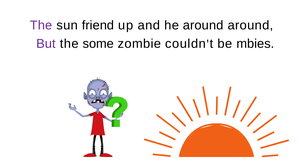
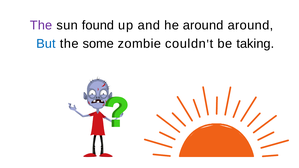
friend: friend -> found
But colour: purple -> blue
mbies: mbies -> taking
